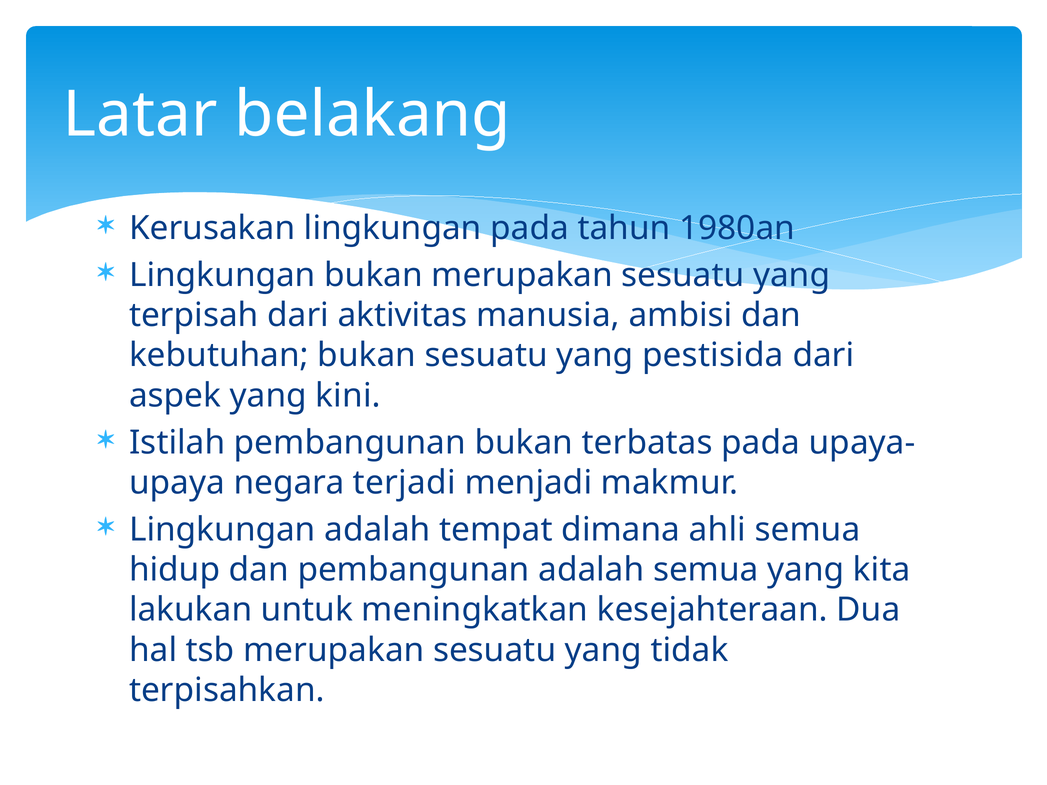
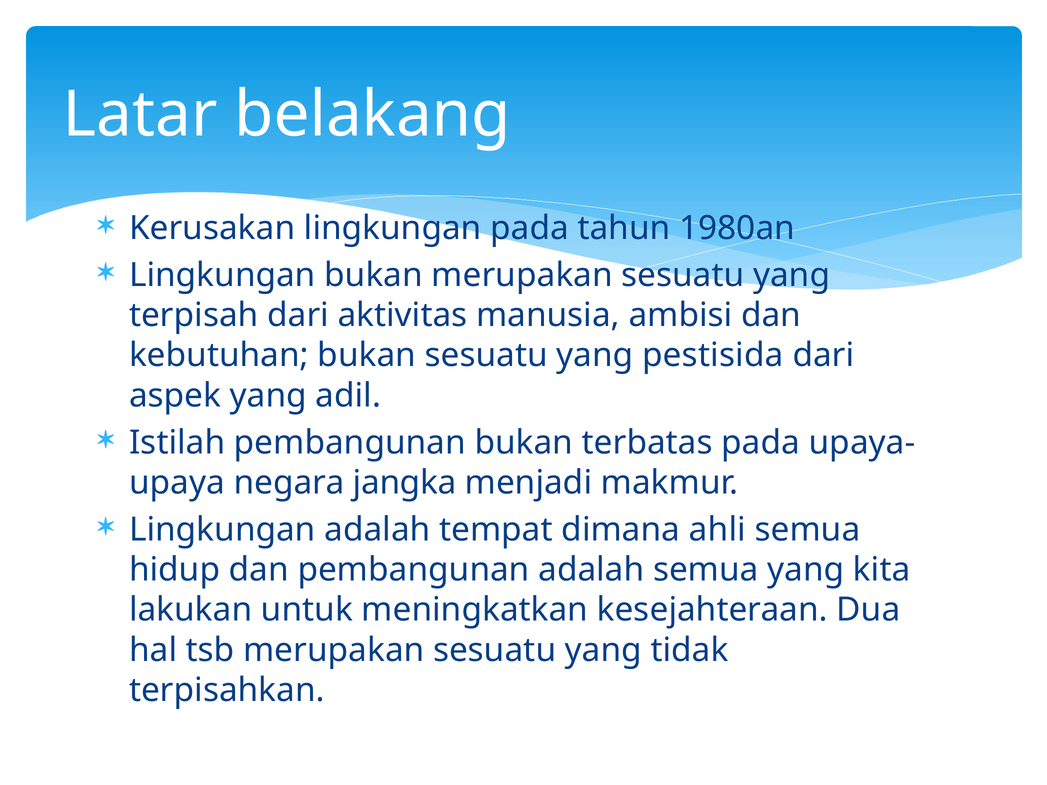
kini: kini -> adil
terjadi: terjadi -> jangka
